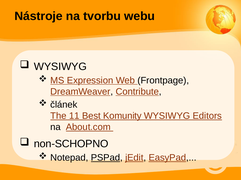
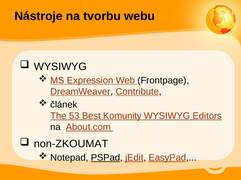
11: 11 -> 53
non-SCHOPNO: non-SCHOPNO -> non-ZKOUMAT
